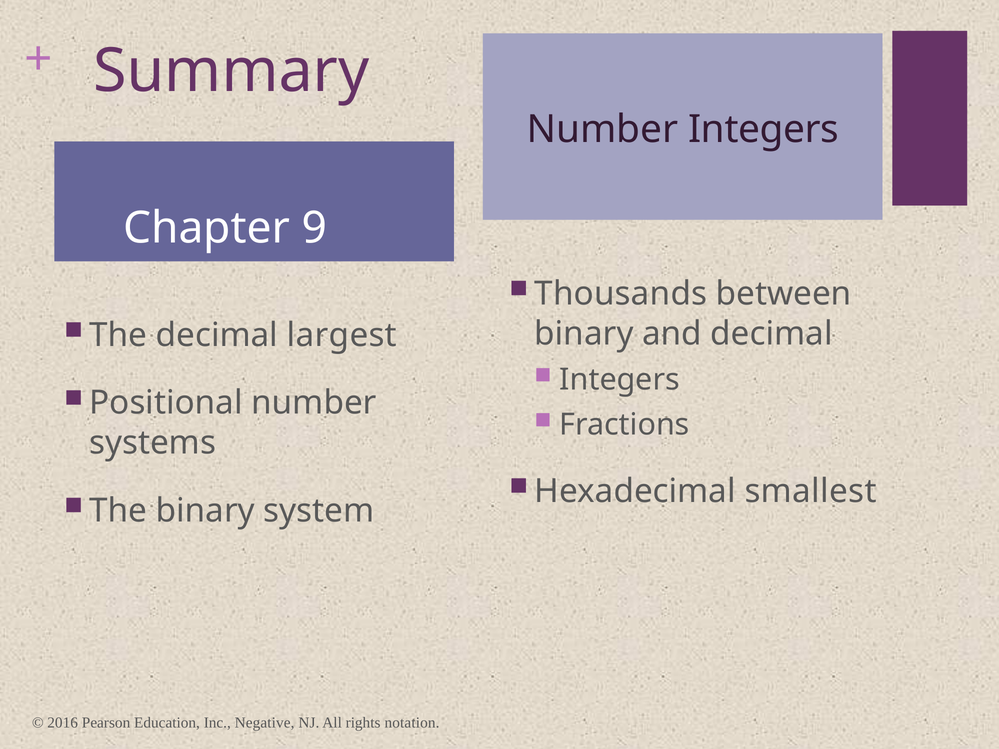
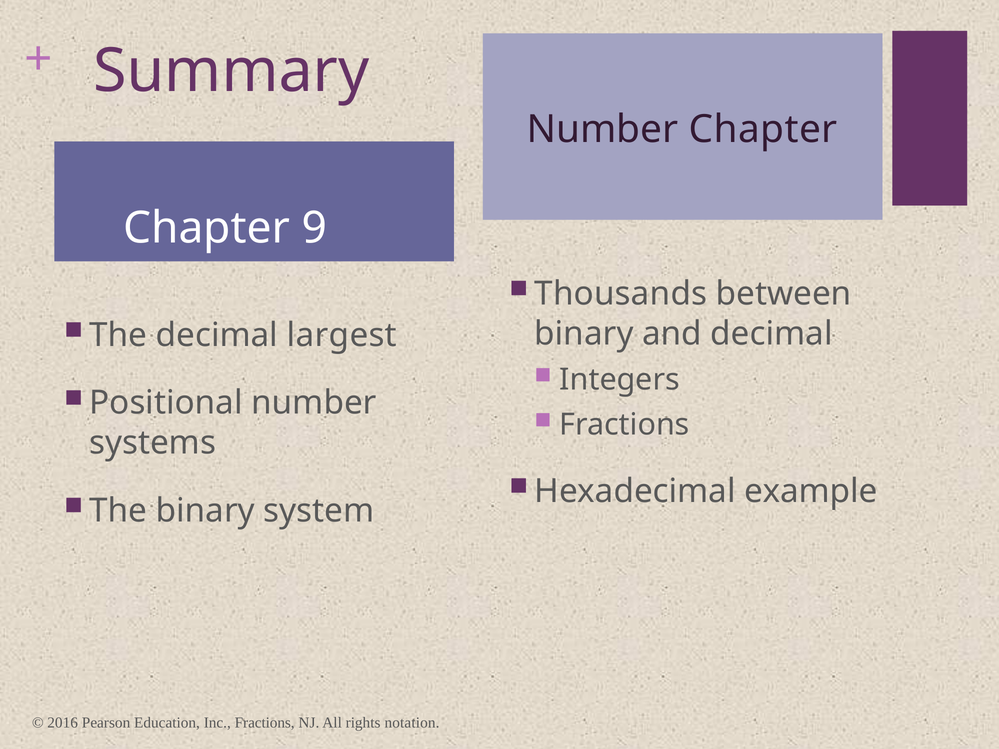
Number Integers: Integers -> Chapter
smallest: smallest -> example
Inc Negative: Negative -> Fractions
